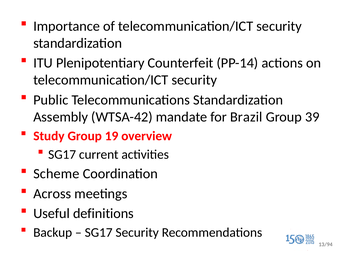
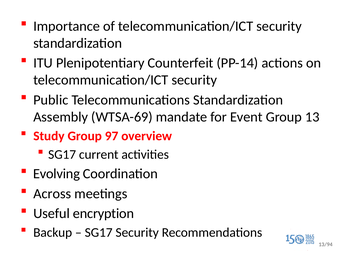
WTSA-42: WTSA-42 -> WTSA-69
Brazil: Brazil -> Event
39: 39 -> 13
19: 19 -> 97
Scheme: Scheme -> Evolving
definitions: definitions -> encryption
